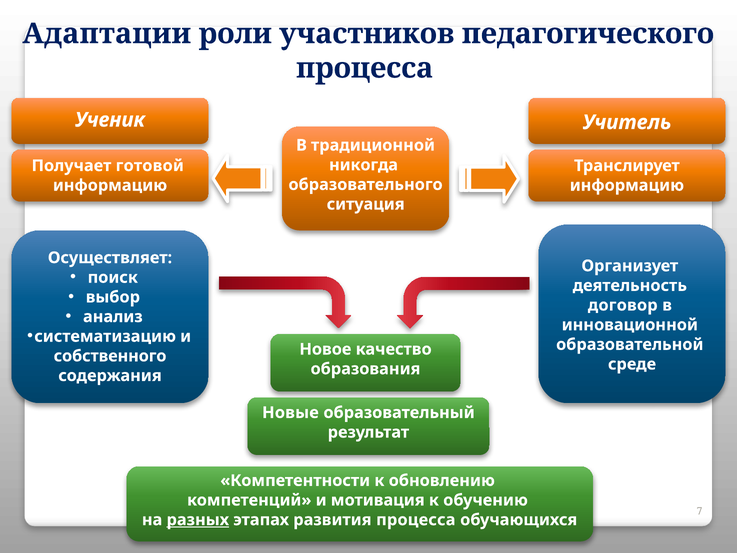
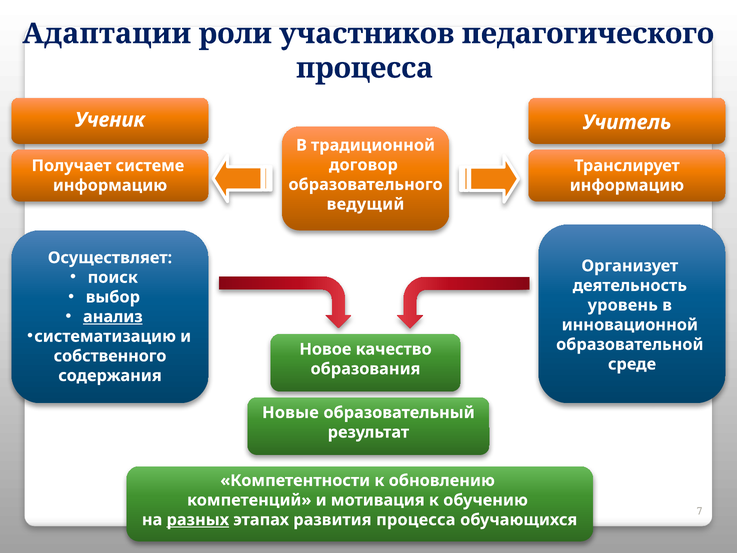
никогда: никогда -> договор
готовой: готовой -> системе
ситуация: ситуация -> ведущий
договор: договор -> уровень
анализ underline: none -> present
